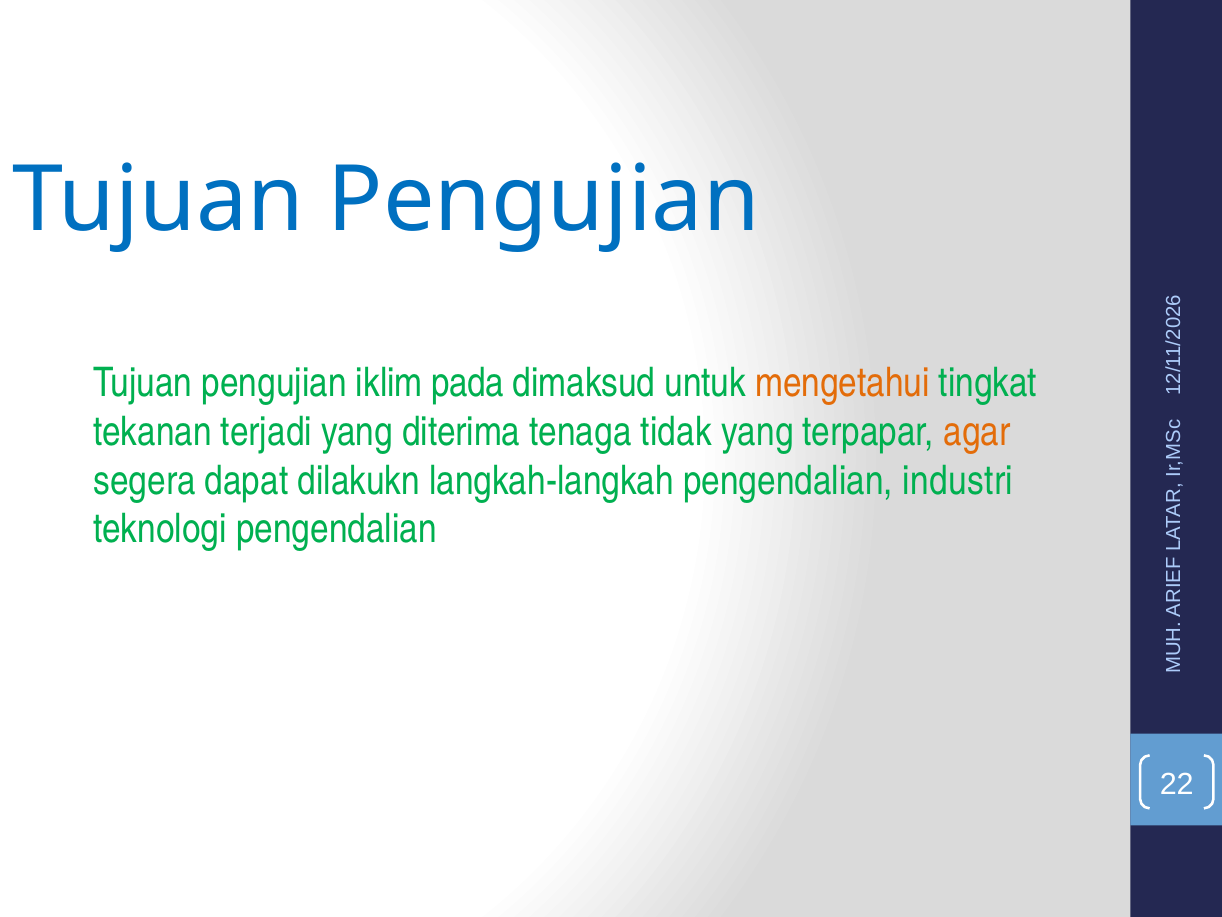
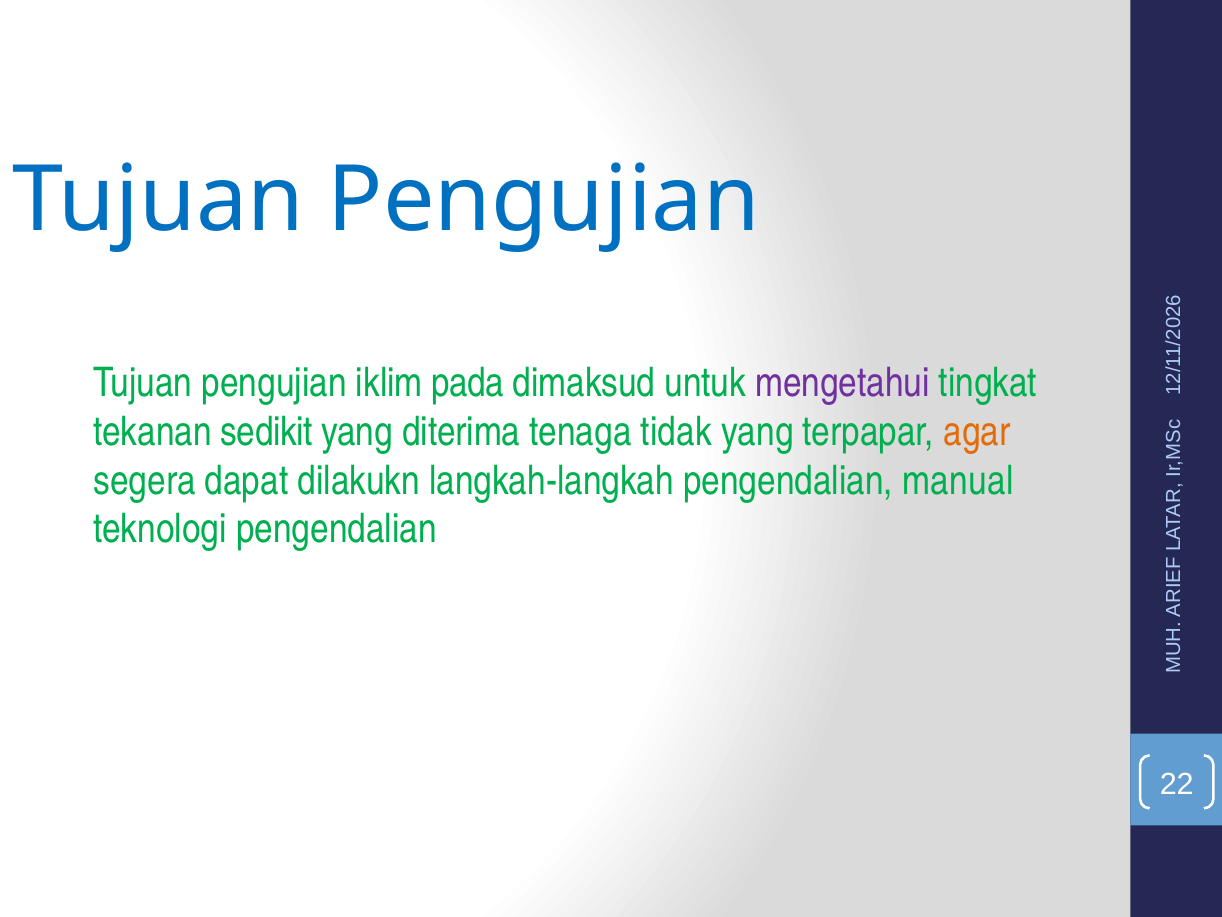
mengetahui colour: orange -> purple
terjadi: terjadi -> sedikit
industri: industri -> manual
